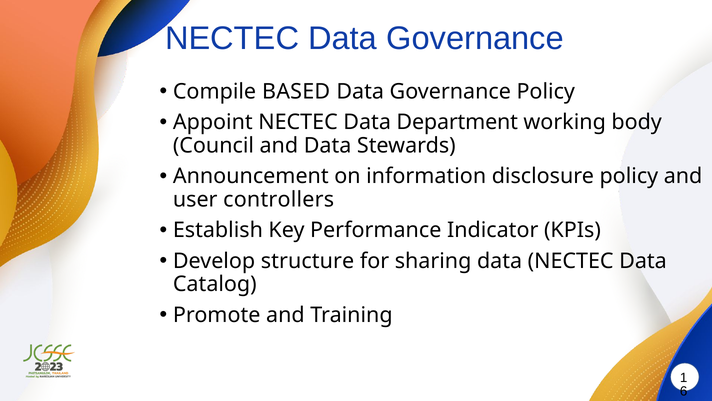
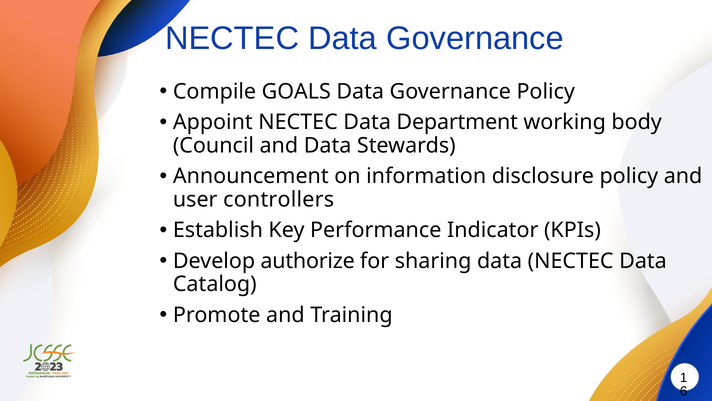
BASED: BASED -> GOALS
structure: structure -> authorize
